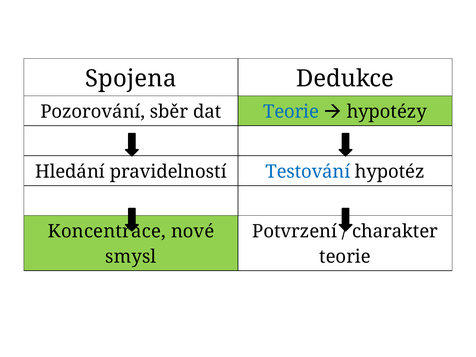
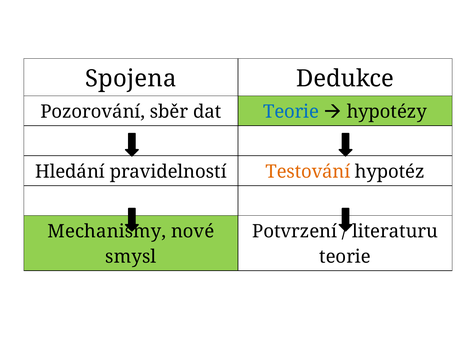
Testování colour: blue -> orange
Koncentrace: Koncentrace -> Mechanismy
charakter: charakter -> literaturu
